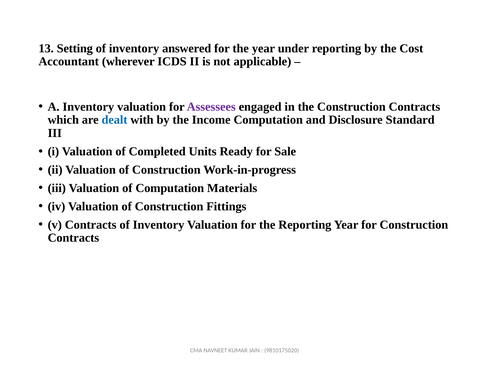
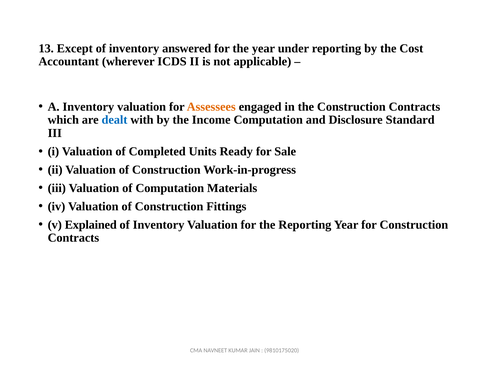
Setting: Setting -> Except
Assessees colour: purple -> orange
v Contracts: Contracts -> Explained
